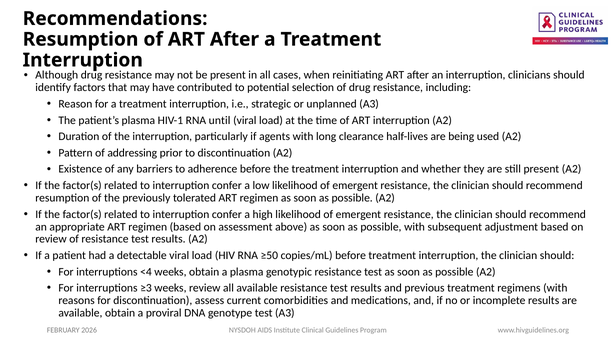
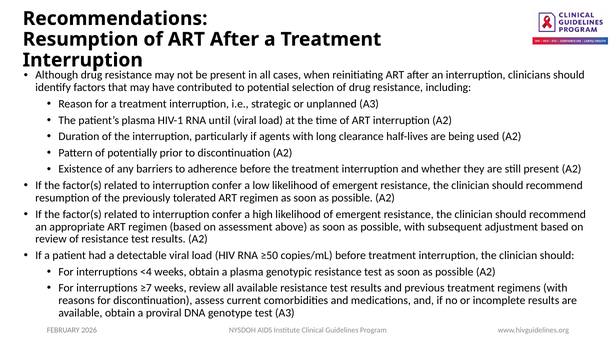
addressing: addressing -> potentially
≥3: ≥3 -> ≥7
